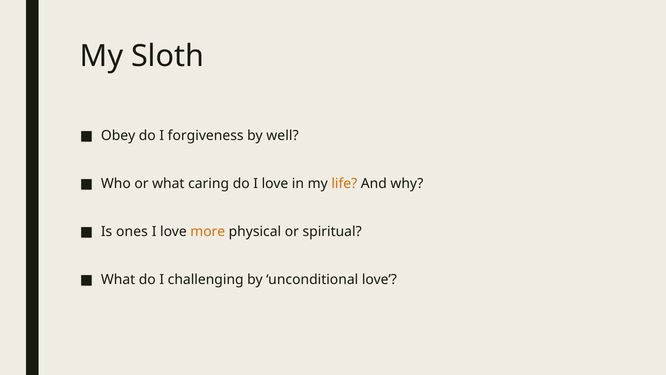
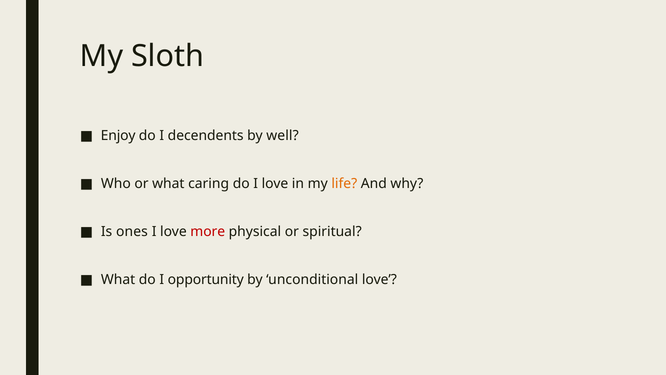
Obey: Obey -> Enjoy
forgiveness: forgiveness -> decendents
more colour: orange -> red
challenging: challenging -> opportunity
